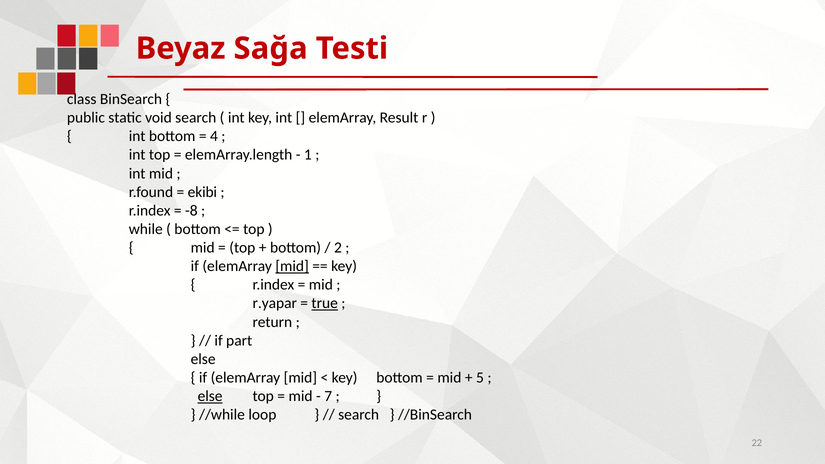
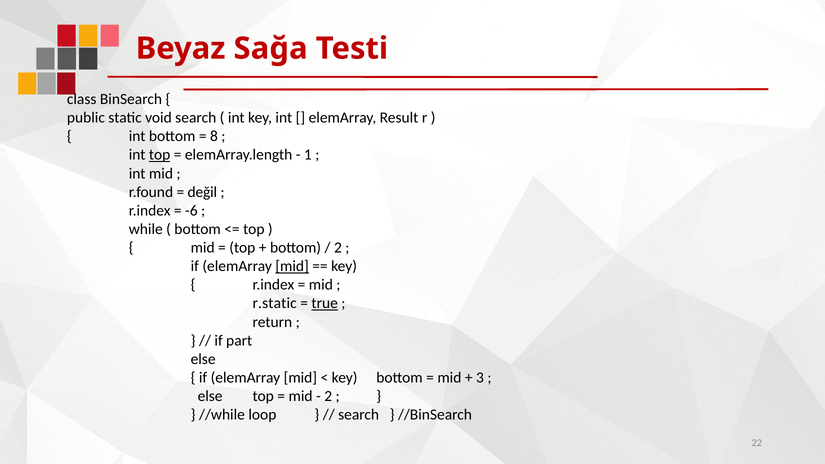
4: 4 -> 8
top at (160, 155) underline: none -> present
ekibi: ekibi -> değil
-8: -8 -> -6
r.yapar: r.yapar -> r.static
5: 5 -> 3
else at (210, 396) underline: present -> none
7 at (328, 396): 7 -> 2
